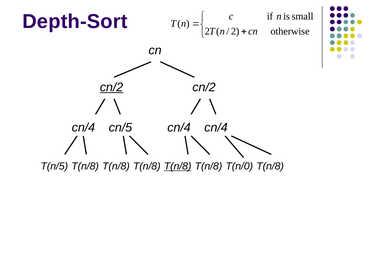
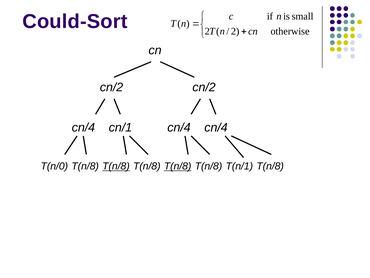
Depth-Sort: Depth-Sort -> Could-Sort
cn/2 at (112, 87) underline: present -> none
cn/5: cn/5 -> cn/1
T(n/5: T(n/5 -> T(n/0
T(n/8 at (116, 166) underline: none -> present
T(n/0: T(n/0 -> T(n/1
